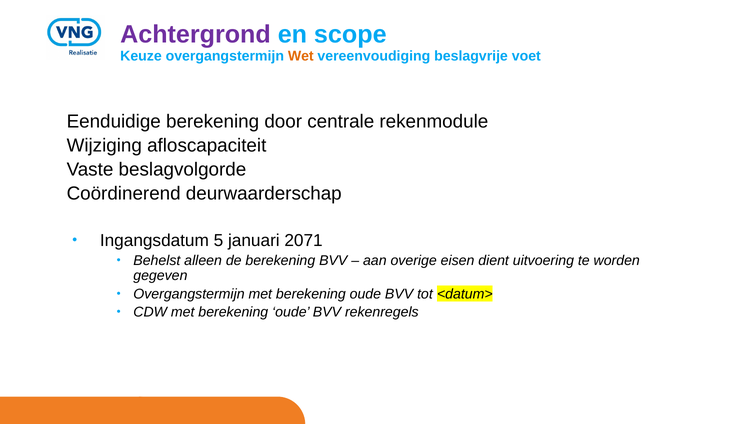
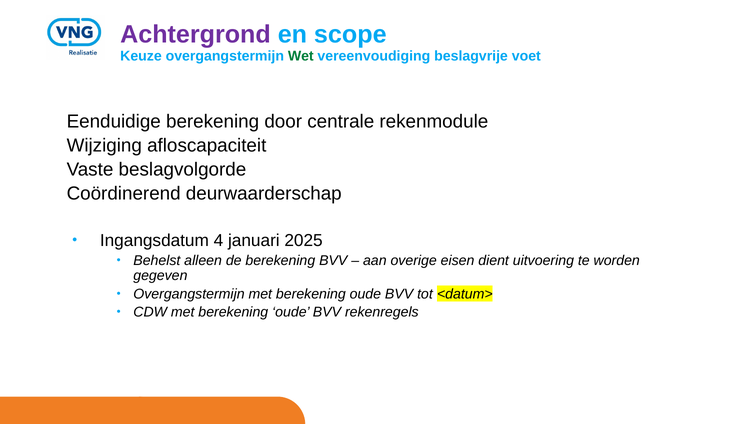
Wet colour: orange -> green
5: 5 -> 4
2071: 2071 -> 2025
